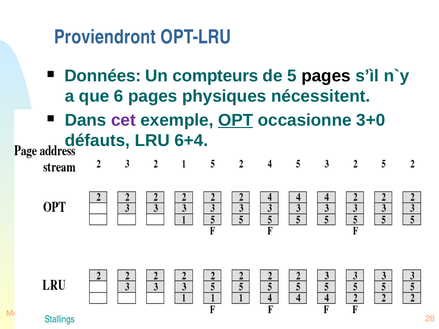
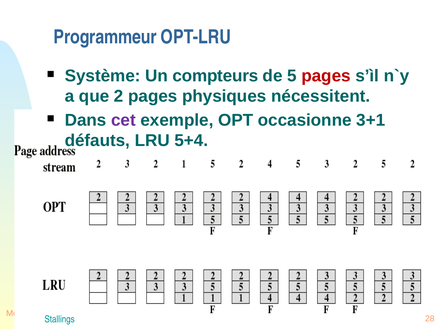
Proviendront: Proviendront -> Programmeur
Données: Données -> Système
pages at (326, 76) colour: black -> red
6: 6 -> 2
OPT underline: present -> none
3+0: 3+0 -> 3+1
6+4: 6+4 -> 5+4
